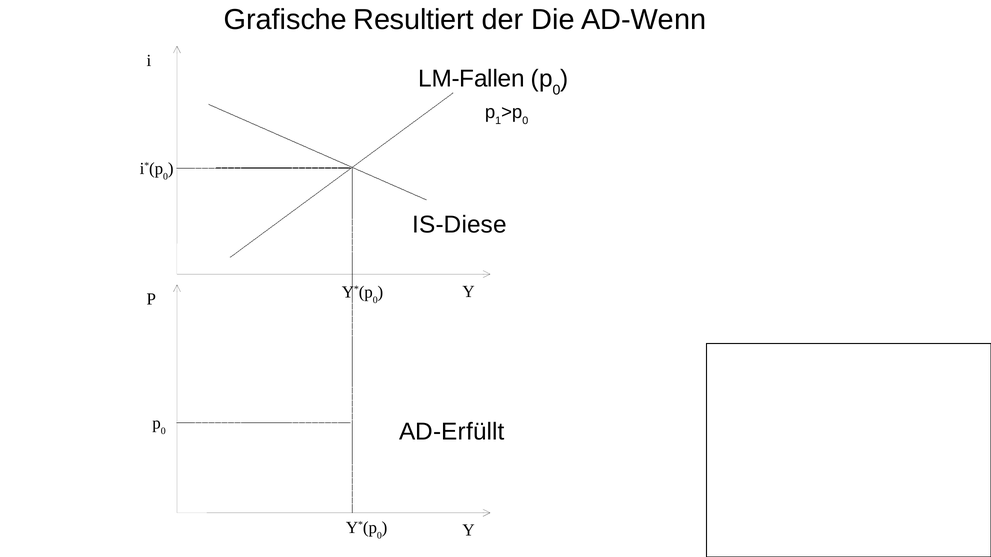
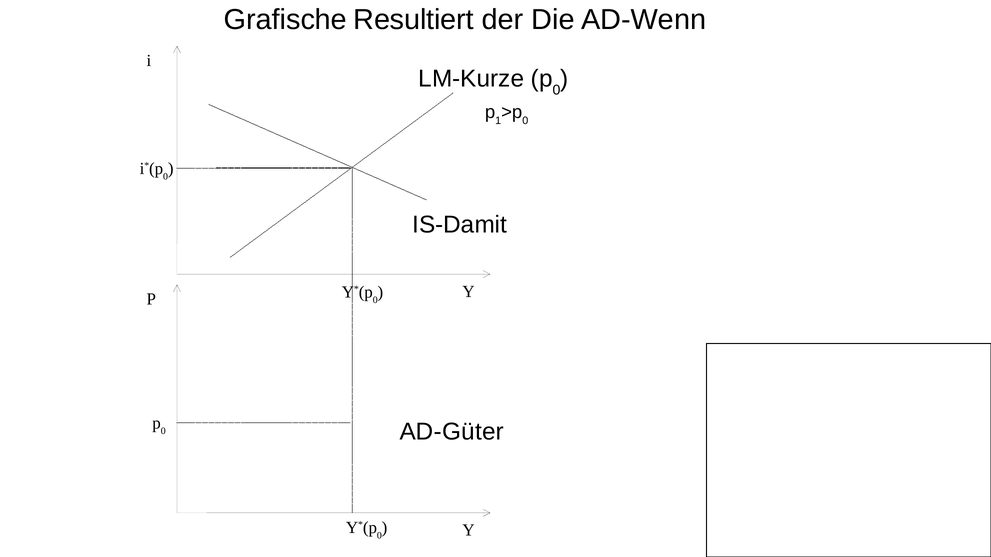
LM-Fallen: LM-Fallen -> LM-Kurze
IS-Diese: IS-Diese -> IS-Damit
AD-Erfüllt: AD-Erfüllt -> AD-Güter
